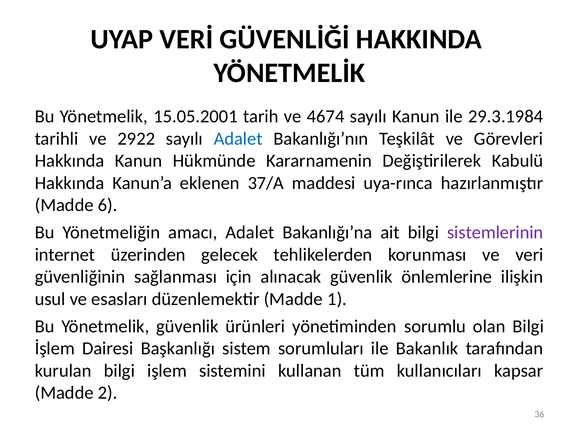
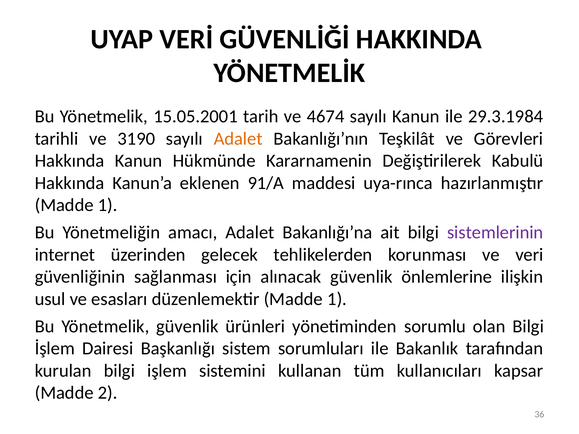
2922: 2922 -> 3190
Adalet at (238, 139) colour: blue -> orange
37/A: 37/A -> 91/A
6 at (108, 205): 6 -> 1
